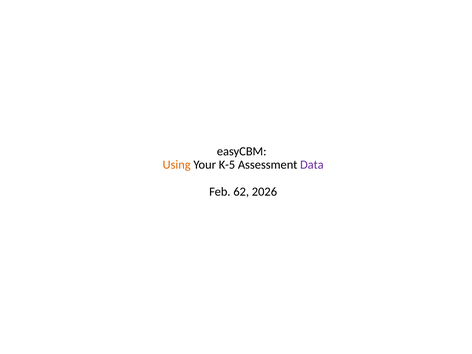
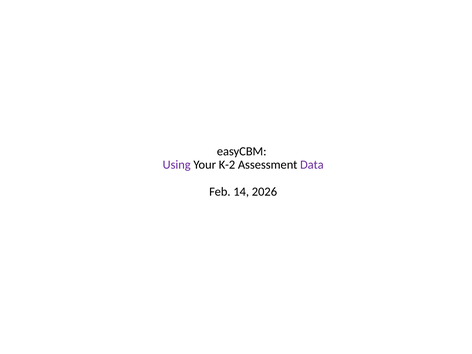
Using colour: orange -> purple
K-5: K-5 -> K-2
62: 62 -> 14
